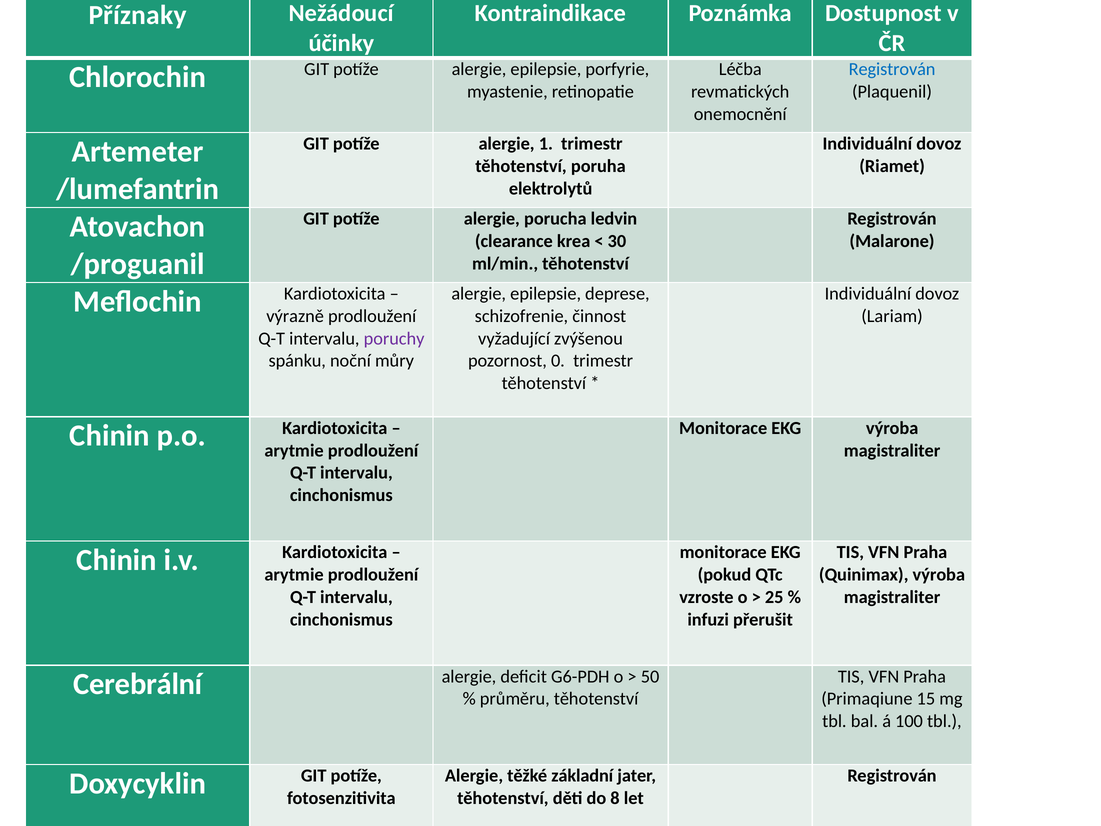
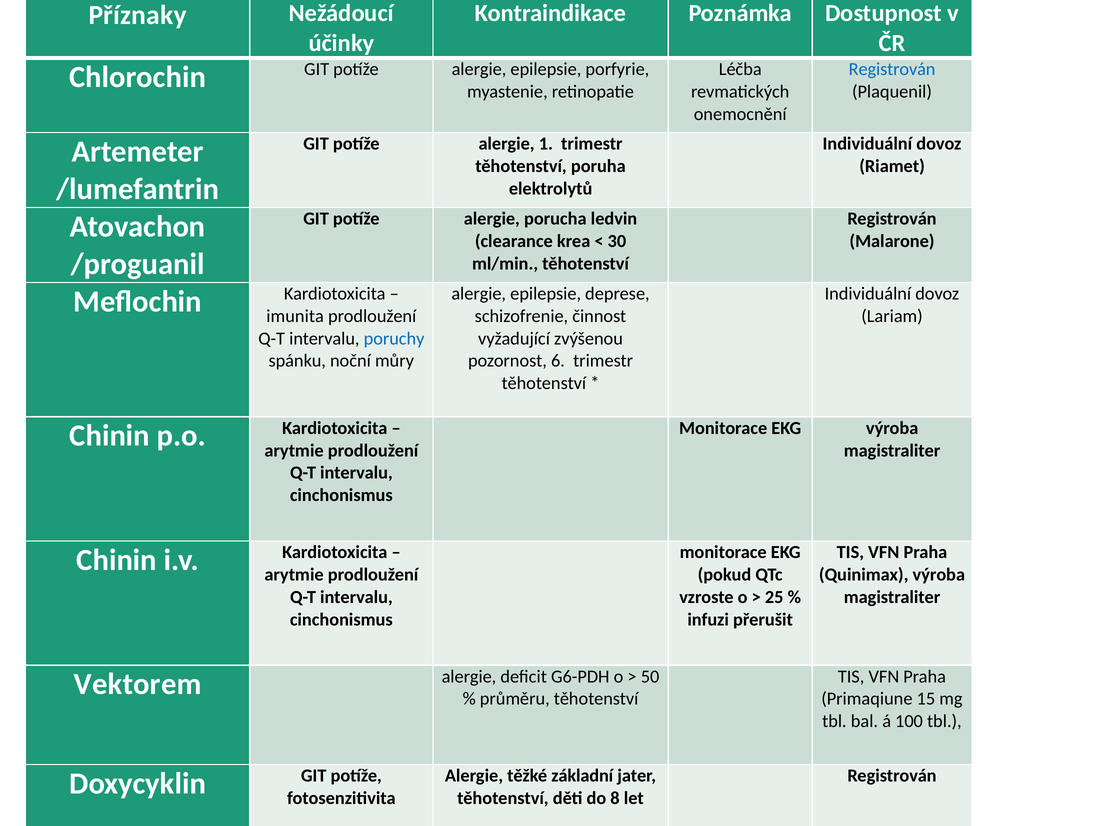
výrazně: výrazně -> imunita
poruchy colour: purple -> blue
0: 0 -> 6
Cerebrální: Cerebrální -> Vektorem
